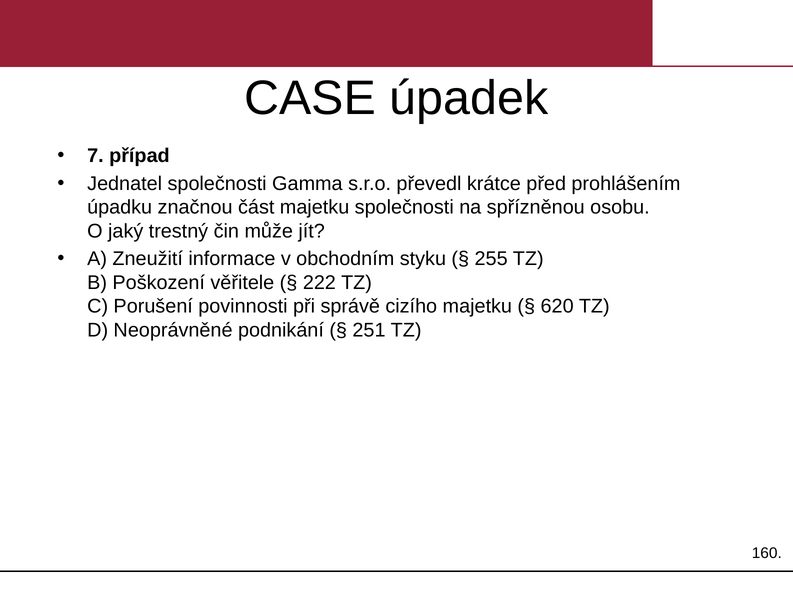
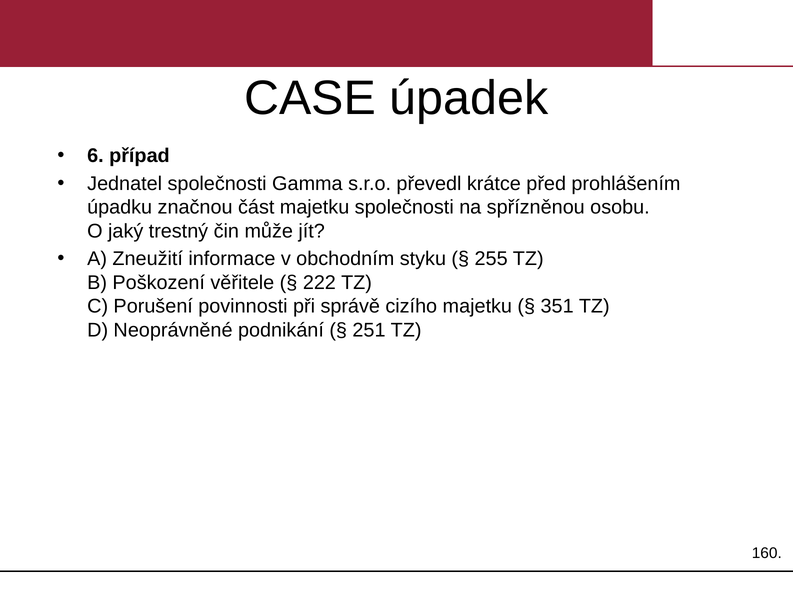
7: 7 -> 6
620: 620 -> 351
